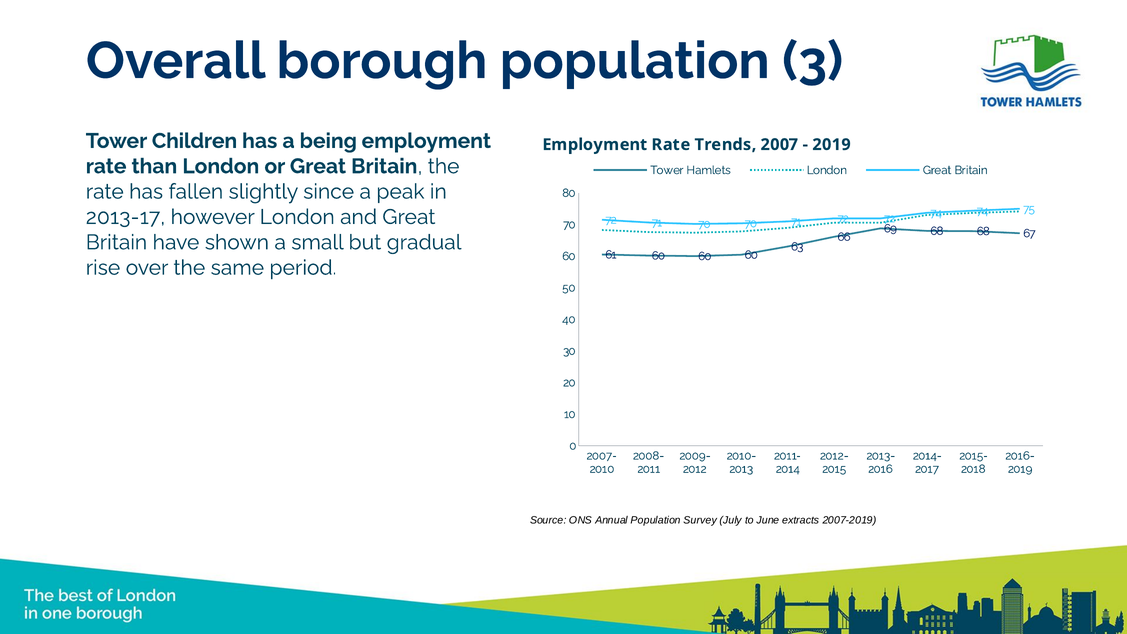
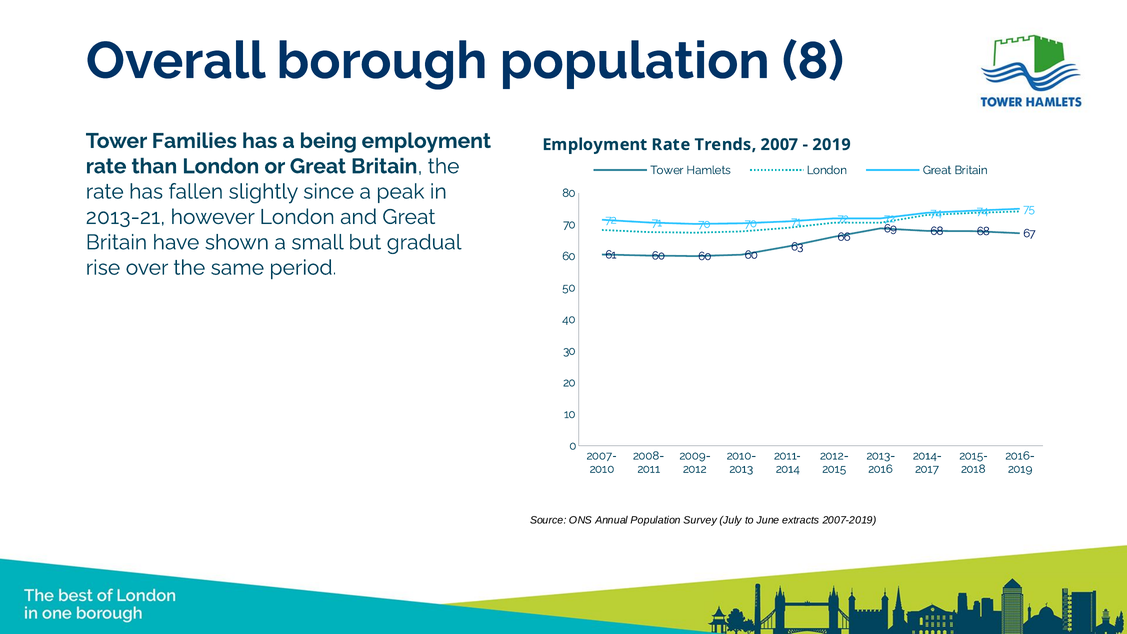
3: 3 -> 8
Children: Children -> Families
2013-17: 2013-17 -> 2013-21
